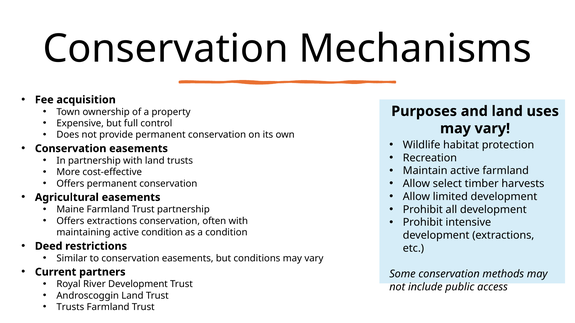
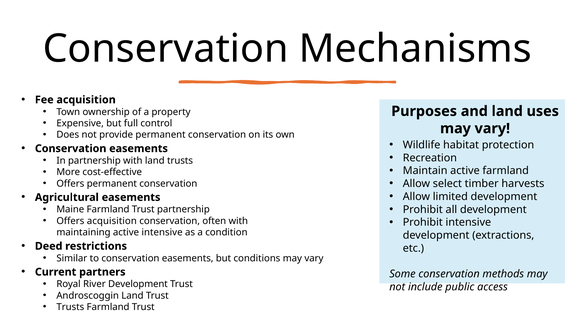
Offers extractions: extractions -> acquisition
active condition: condition -> intensive
